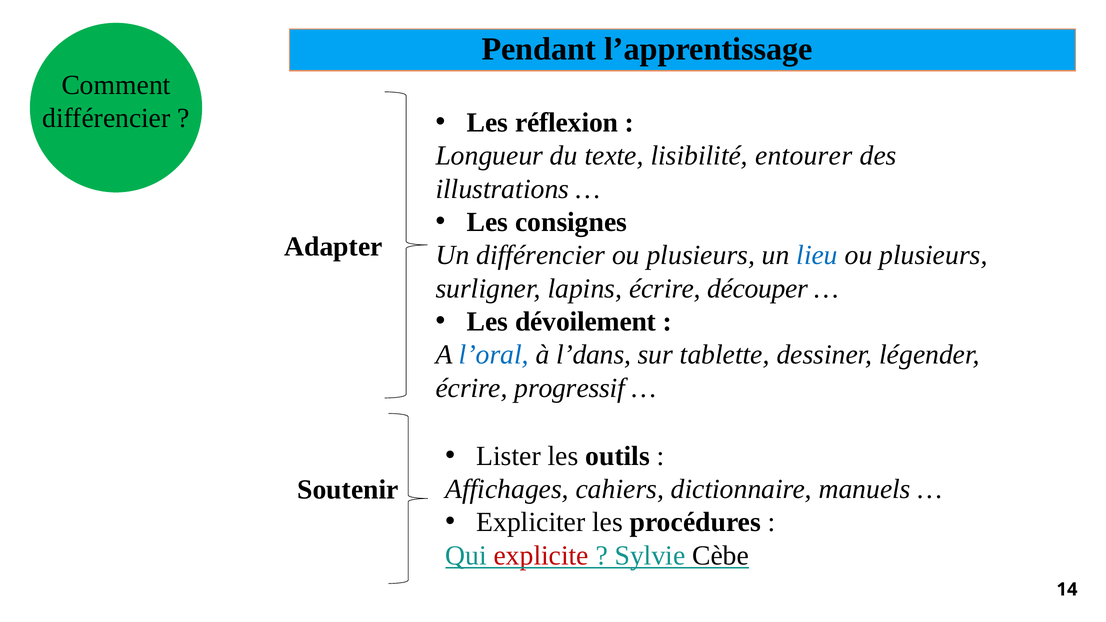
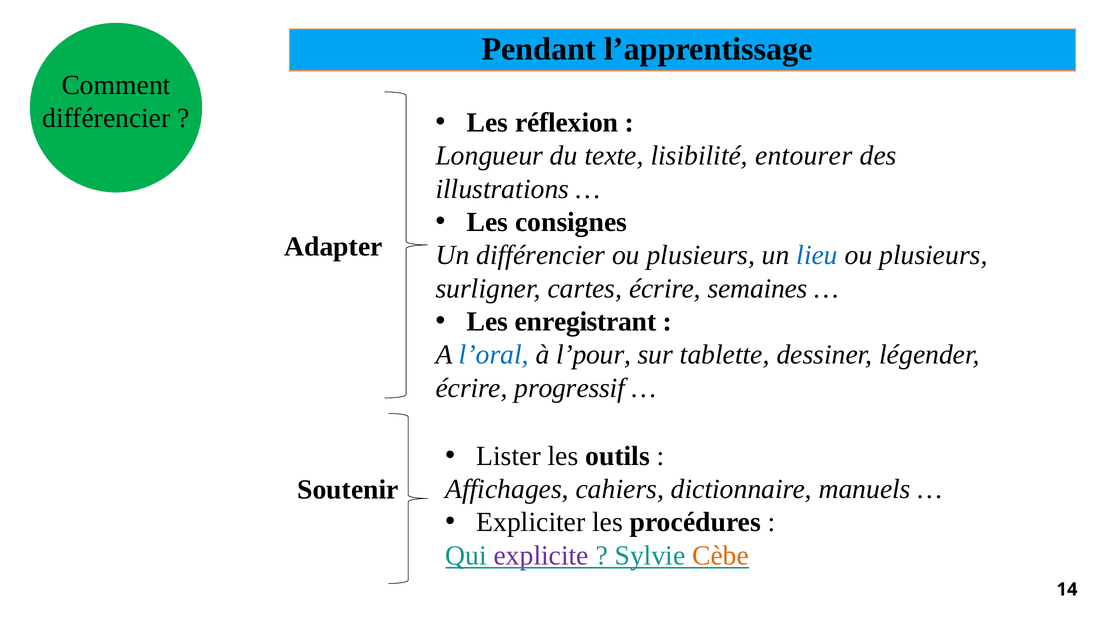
lapins: lapins -> cartes
découper: découper -> semaines
dévoilement: dévoilement -> enregistrant
l’dans: l’dans -> l’pour
explicite colour: red -> purple
Cèbe colour: black -> orange
